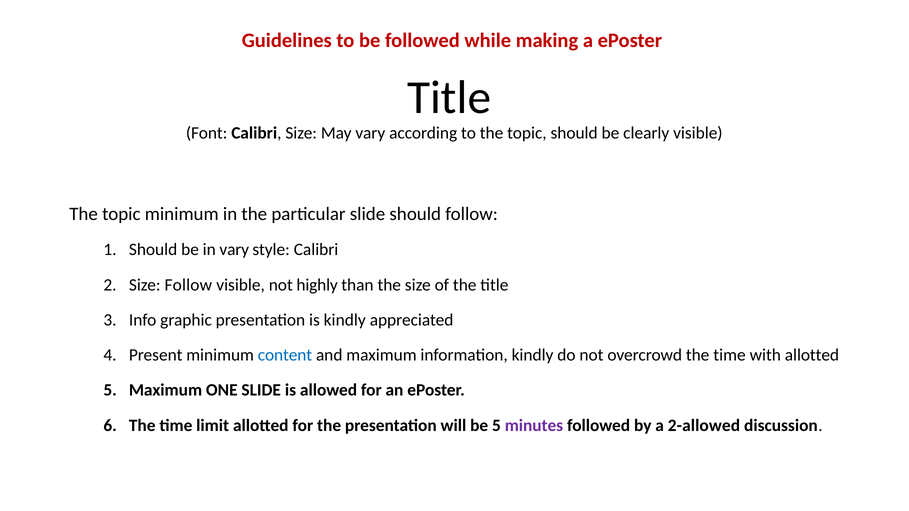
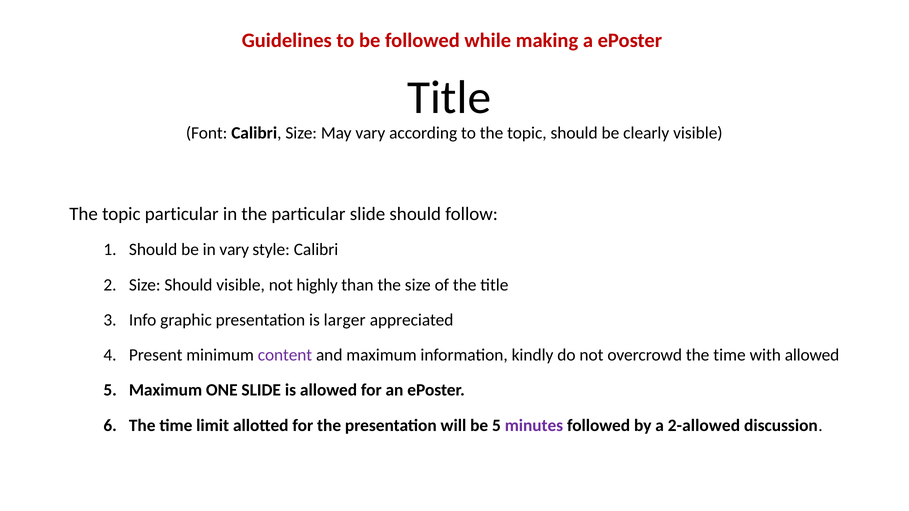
topic minimum: minimum -> particular
Size Follow: Follow -> Should
is kindly: kindly -> larger
content colour: blue -> purple
with allotted: allotted -> allowed
